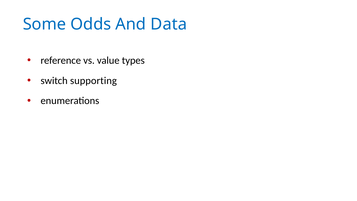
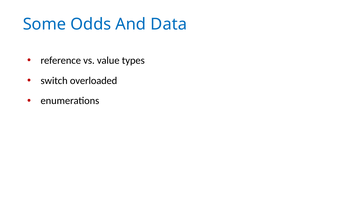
supporting: supporting -> overloaded
